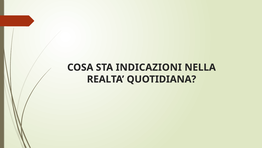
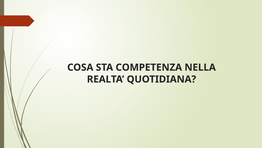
INDICAZIONI: INDICAZIONI -> COMPETENZA
